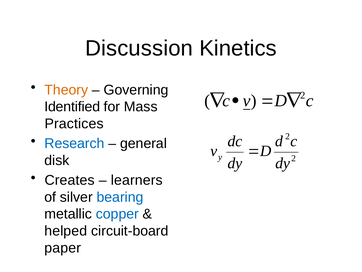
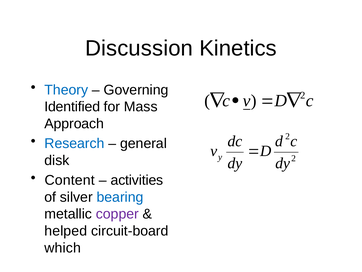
Theory colour: orange -> blue
Practices: Practices -> Approach
Creates: Creates -> Content
learners: learners -> activities
copper colour: blue -> purple
paper: paper -> which
